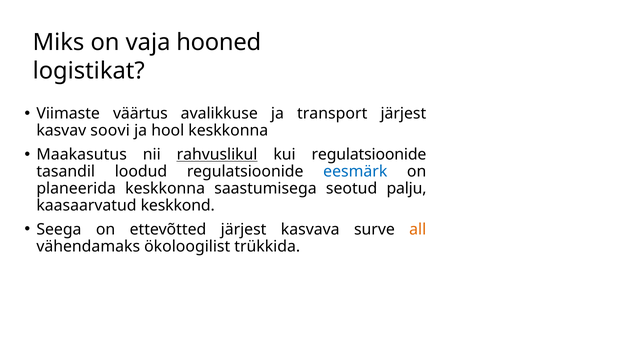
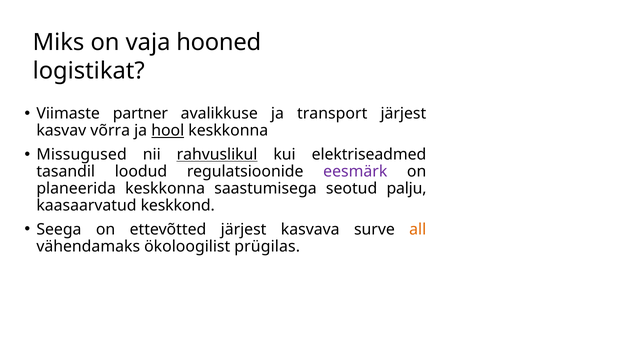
väärtus: väärtus -> partner
soovi: soovi -> võrra
hool underline: none -> present
Maakasutus: Maakasutus -> Missugused
kui regulatsioonide: regulatsioonide -> elektriseadmed
eesmärk colour: blue -> purple
trükkida: trükkida -> prügilas
